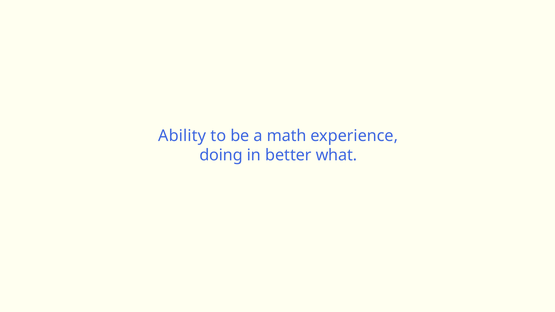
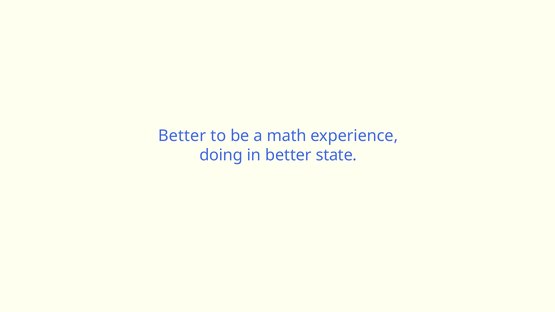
Ability at (182, 136): Ability -> Better
what: what -> state
